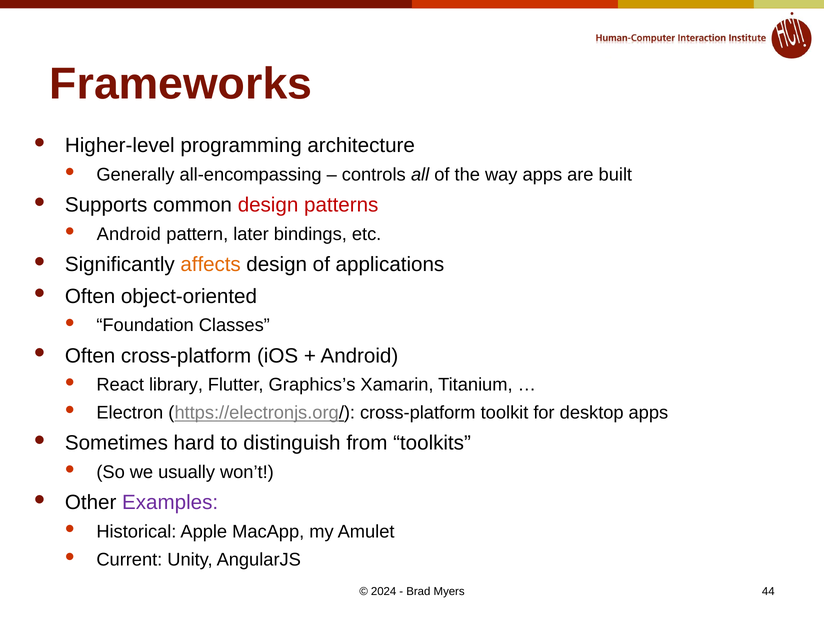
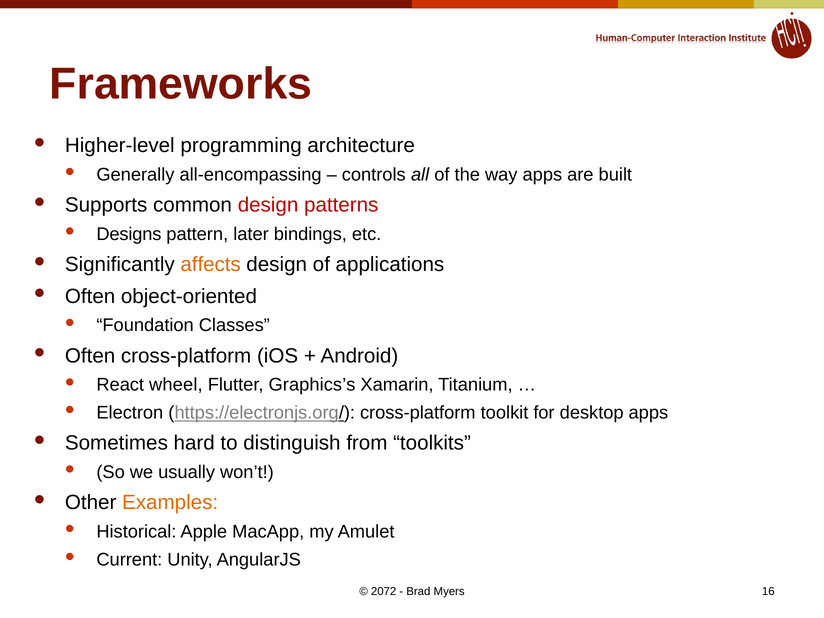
Android at (129, 234): Android -> Designs
library: library -> wheel
Examples colour: purple -> orange
2024: 2024 -> 2072
44: 44 -> 16
